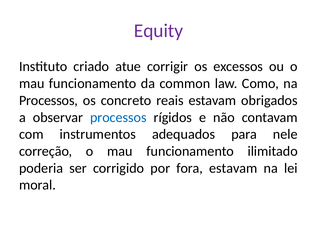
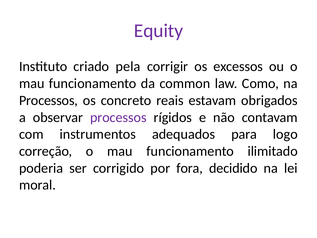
atue: atue -> pela
processos at (118, 117) colour: blue -> purple
nele: nele -> logo
fora estavam: estavam -> decidido
